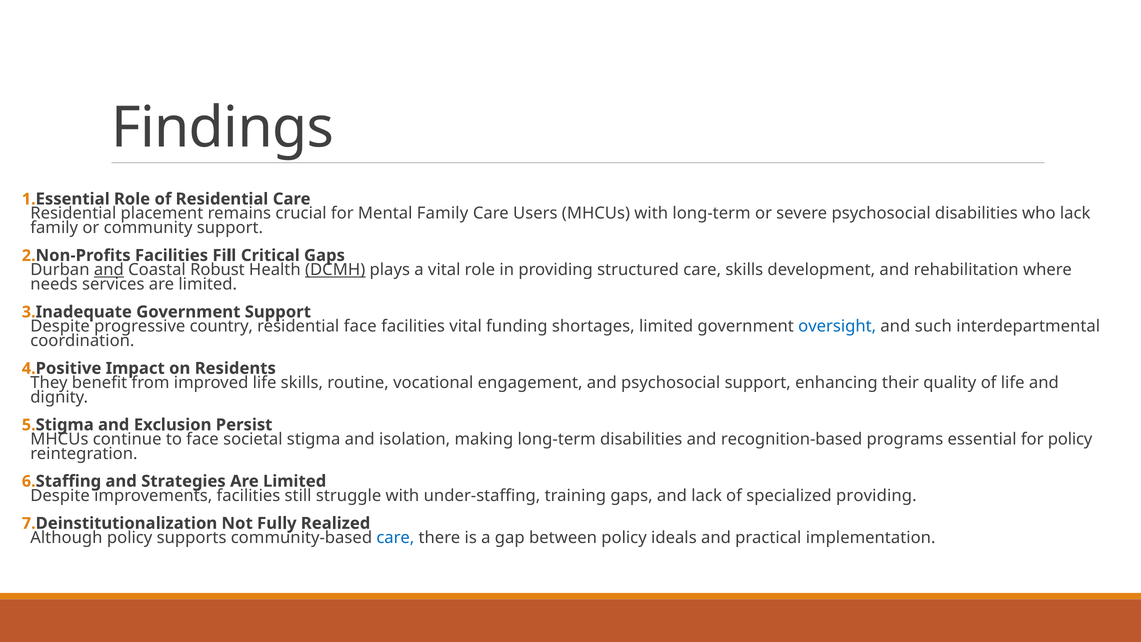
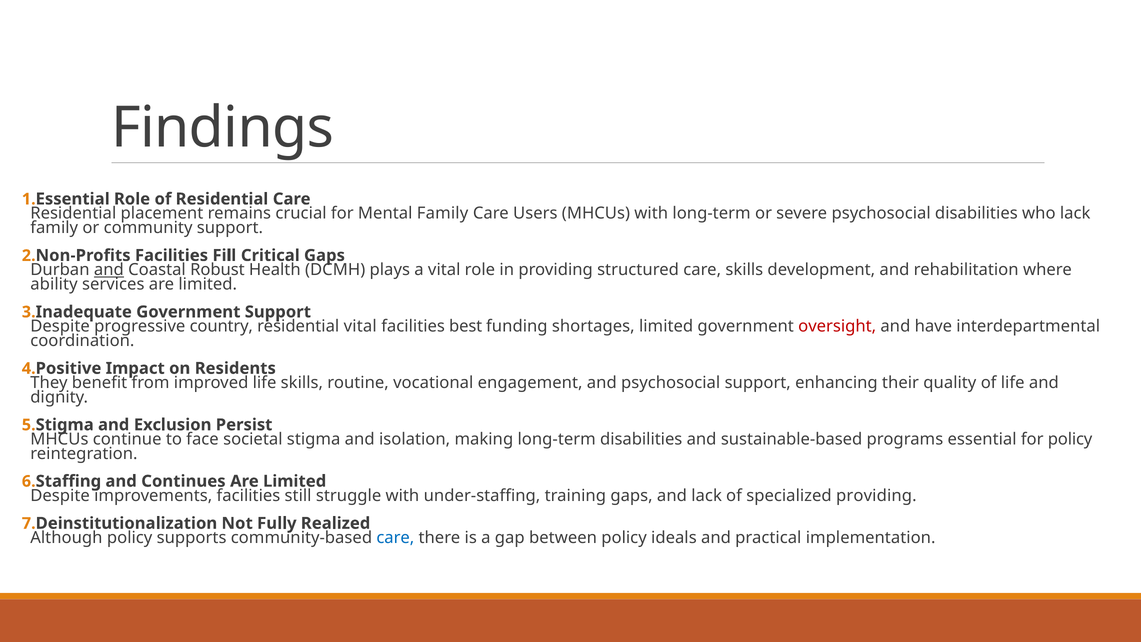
DCMH underline: present -> none
needs: needs -> ability
residential face: face -> vital
facilities vital: vital -> best
oversight colour: blue -> red
such: such -> have
recognition-based: recognition-based -> sustainable-based
Strategies: Strategies -> Continues
